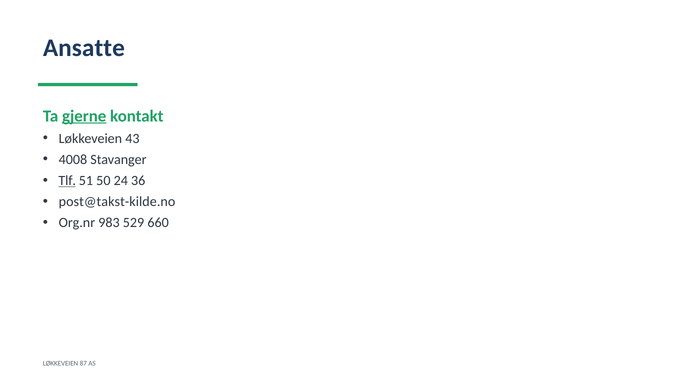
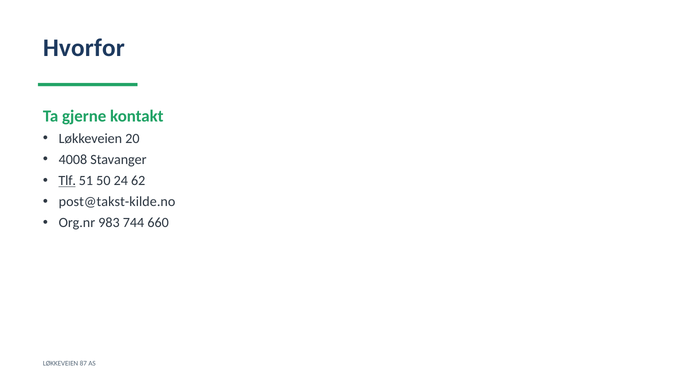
Ansatte: Ansatte -> Hvorfor
gjerne underline: present -> none
43: 43 -> 20
36: 36 -> 62
529: 529 -> 744
